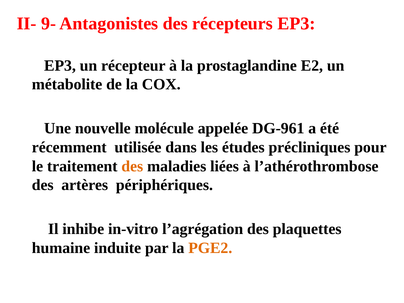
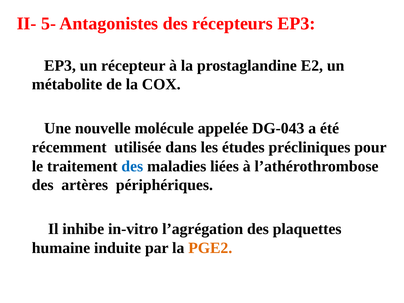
9-: 9- -> 5-
DG-961: DG-961 -> DG-043
des at (132, 166) colour: orange -> blue
